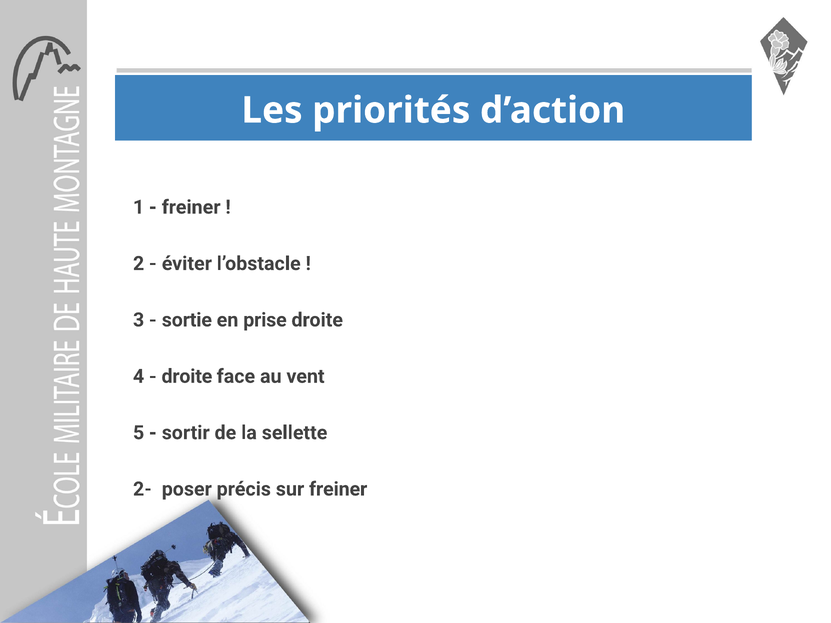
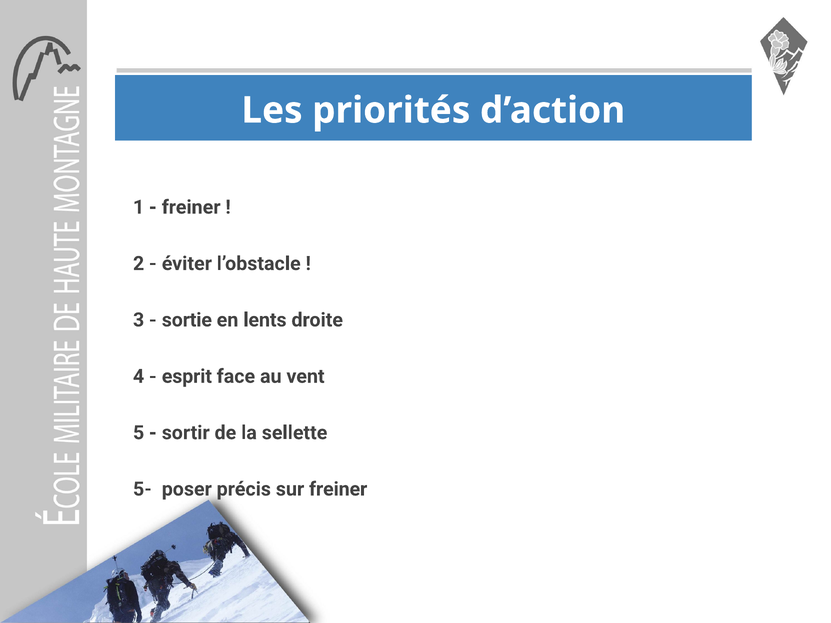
prise: prise -> lents
droite at (187, 377): droite -> esprit
2-: 2- -> 5-
